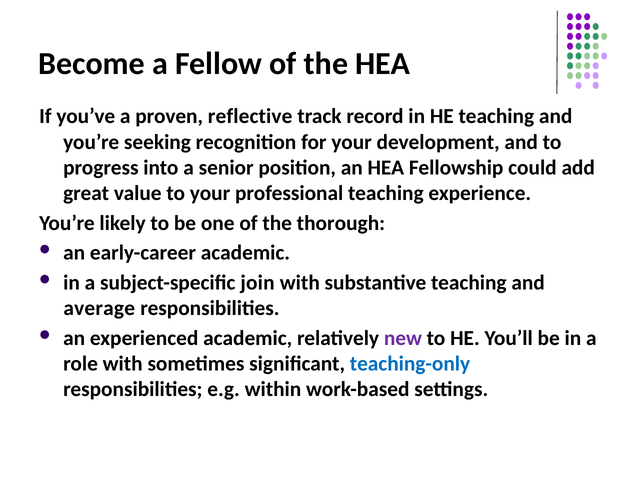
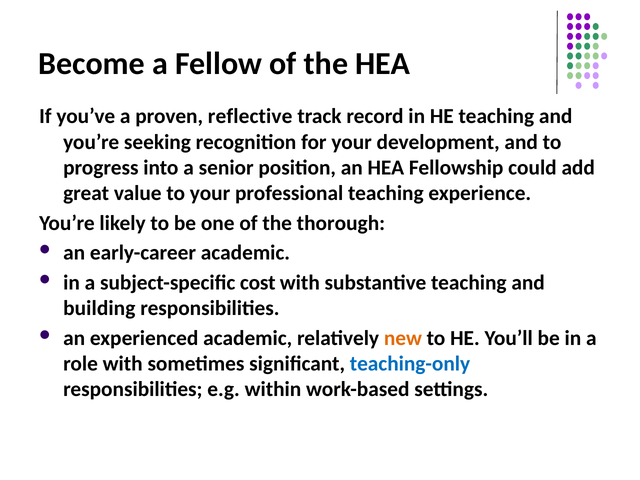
join: join -> cost
average: average -> building
new colour: purple -> orange
